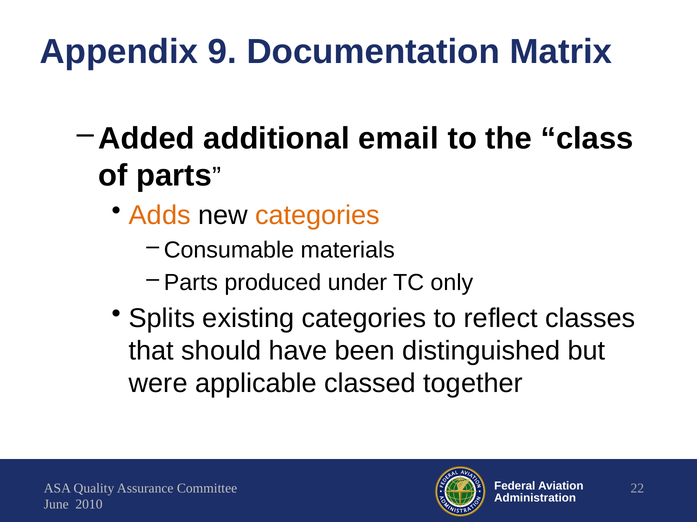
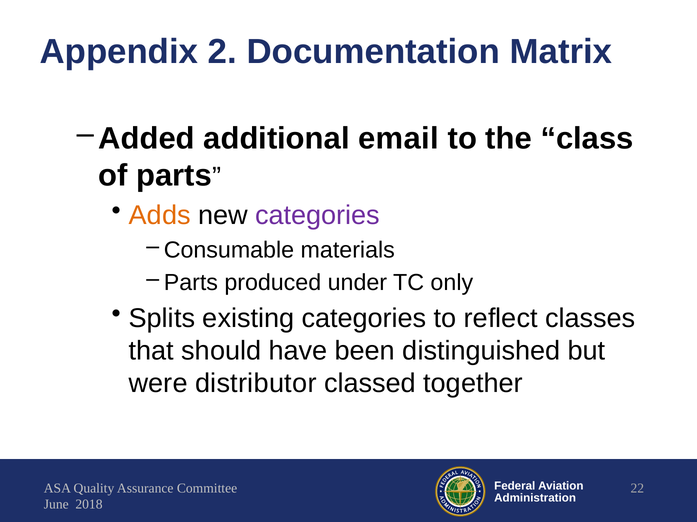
9: 9 -> 2
categories at (318, 216) colour: orange -> purple
applicable: applicable -> distributor
2010: 2010 -> 2018
